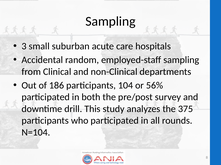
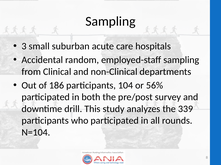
375: 375 -> 339
